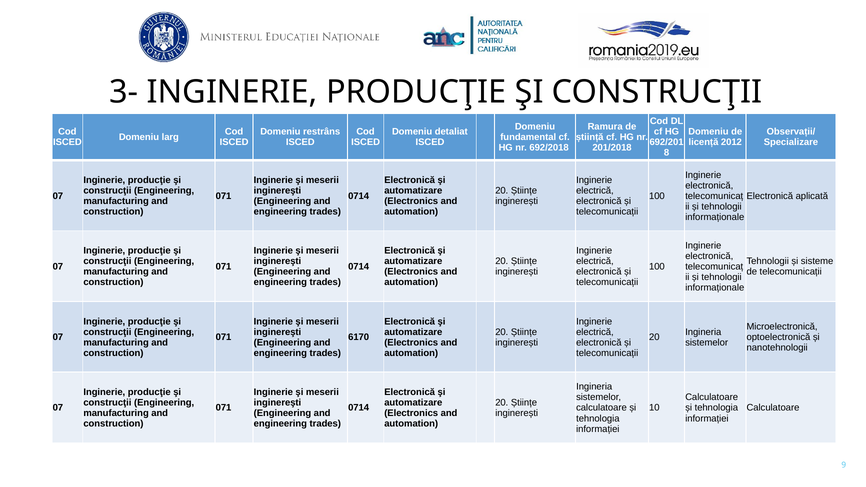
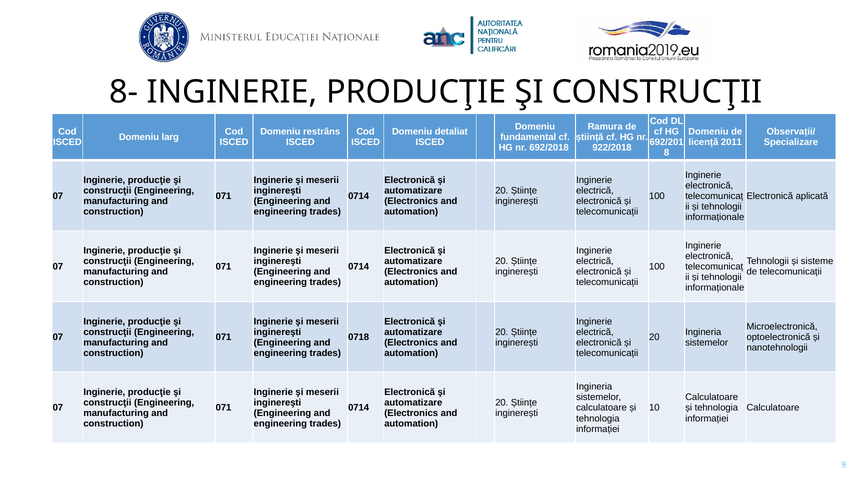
3-: 3- -> 8-
2012: 2012 -> 2011
201/2018: 201/2018 -> 922/2018
6170: 6170 -> 0718
